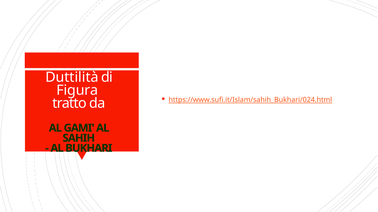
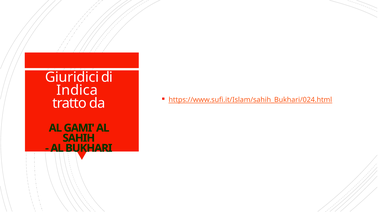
Duttilità: Duttilità -> Giuridici
Figura: Figura -> Indica
